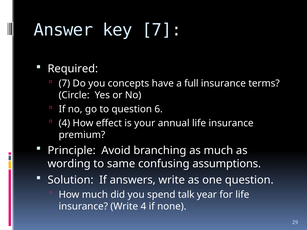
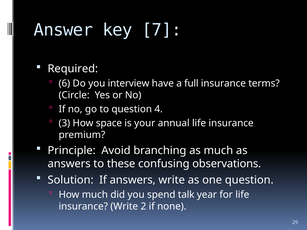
7 at (64, 84): 7 -> 6
concepts: concepts -> interview
6: 6 -> 4
4 at (64, 123): 4 -> 3
effect: effect -> space
wording at (69, 164): wording -> answers
same: same -> these
assumptions: assumptions -> observations
Write 4: 4 -> 2
